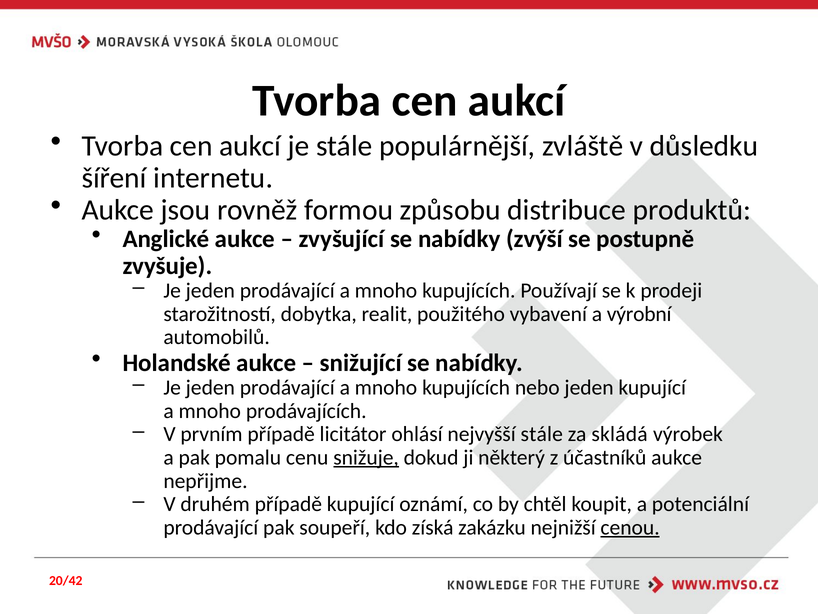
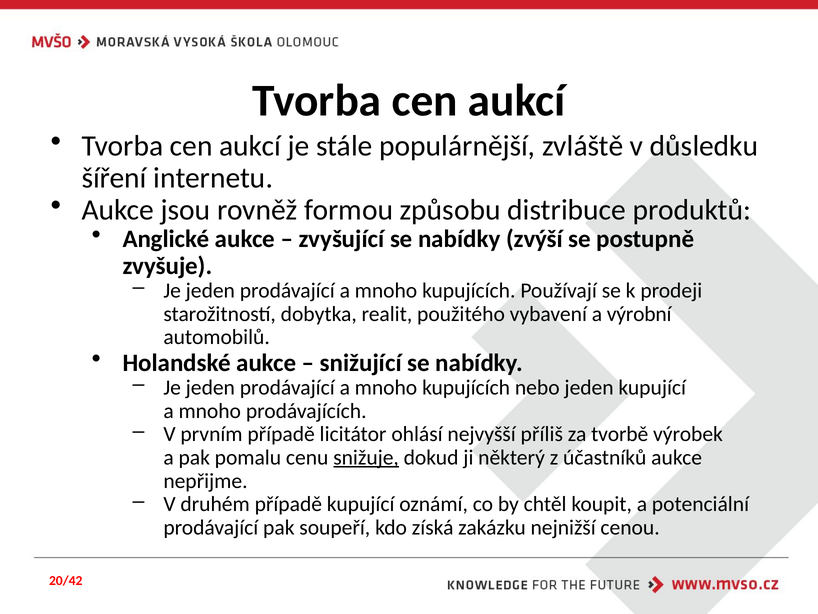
nejvyšší stále: stále -> příliš
skládá: skládá -> tvorbě
cenou underline: present -> none
